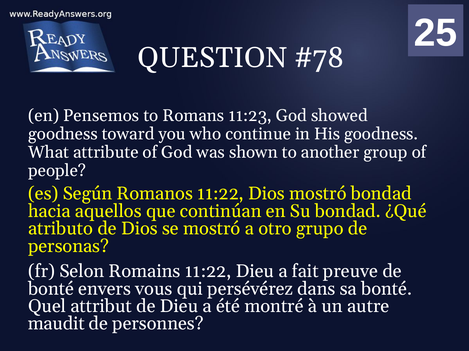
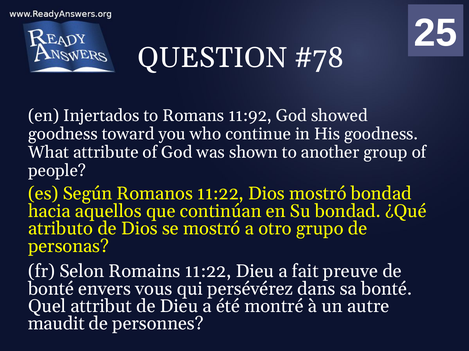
Pensemos: Pensemos -> Injertados
11:23: 11:23 -> 11:92
